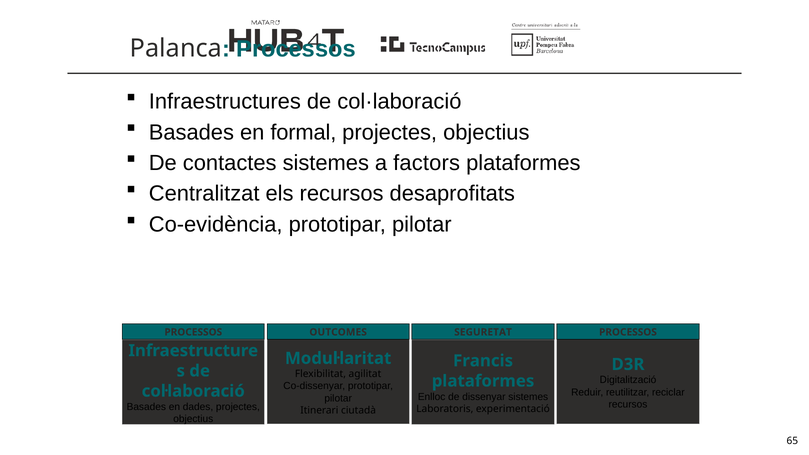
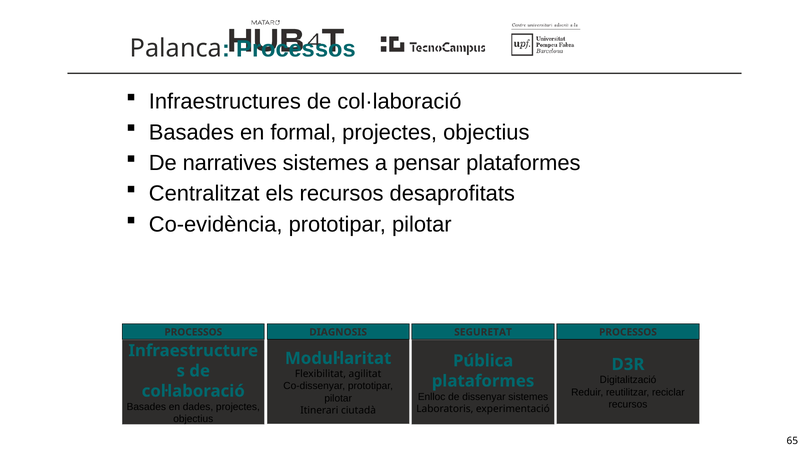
contactes: contactes -> narratives
factors: factors -> pensar
OUTCOMES: OUTCOMES -> DIAGNOSIS
Francis: Francis -> Pública
